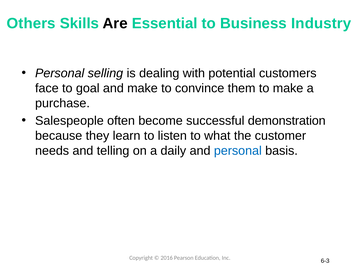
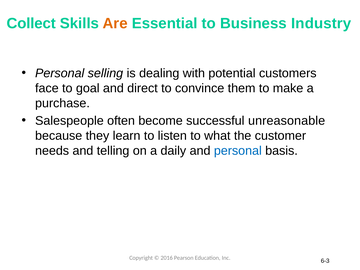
Others: Others -> Collect
Are colour: black -> orange
and make: make -> direct
demonstration: demonstration -> unreasonable
